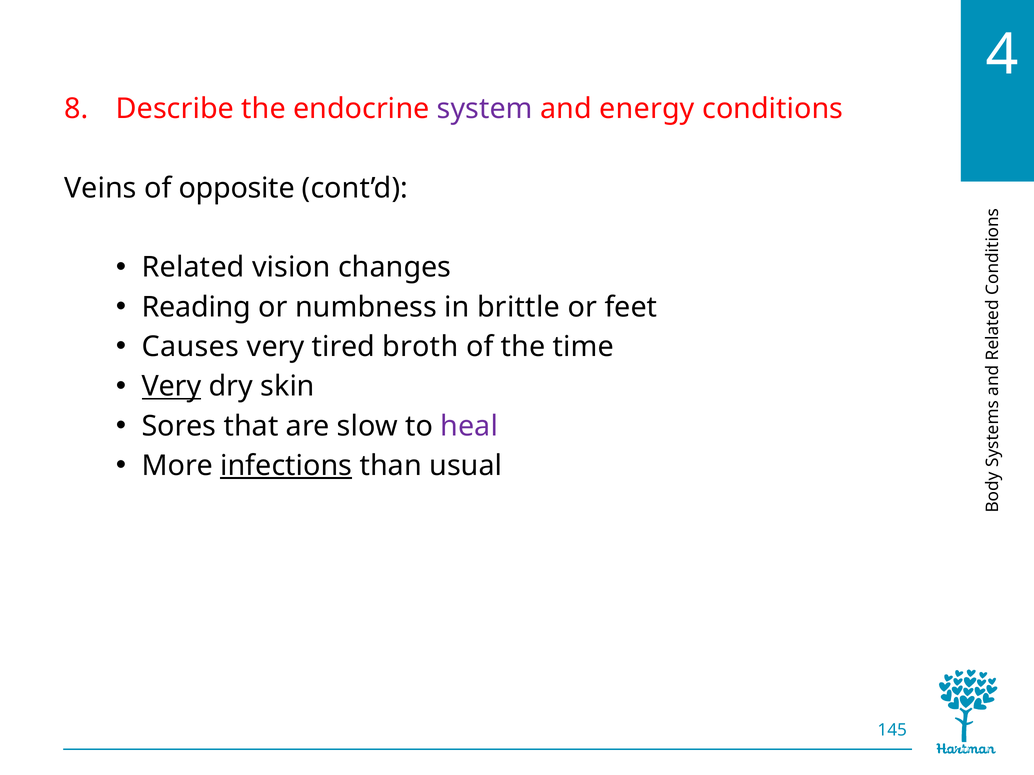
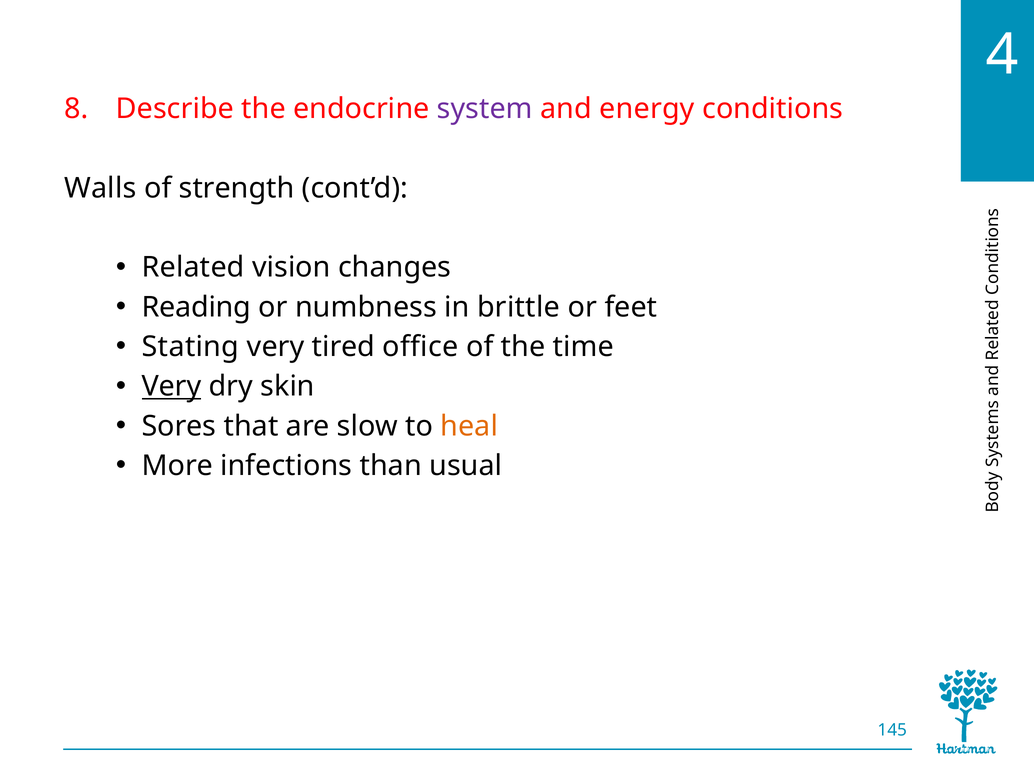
Veins: Veins -> Walls
opposite: opposite -> strength
Causes: Causes -> Stating
broth: broth -> office
heal colour: purple -> orange
infections underline: present -> none
